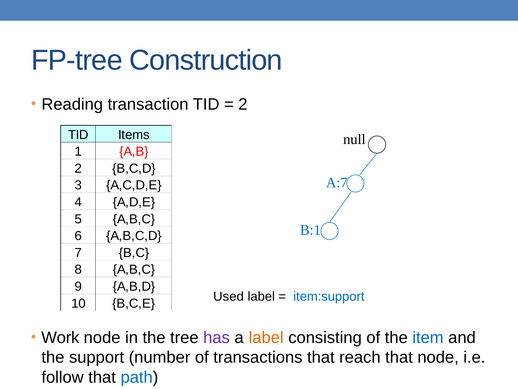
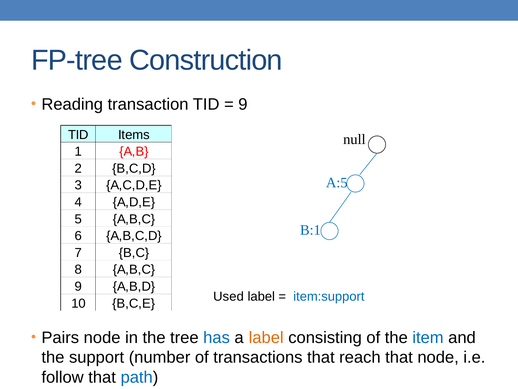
2 at (243, 104): 2 -> 9
A:7: A:7 -> A:5
Work: Work -> Pairs
has colour: purple -> blue
